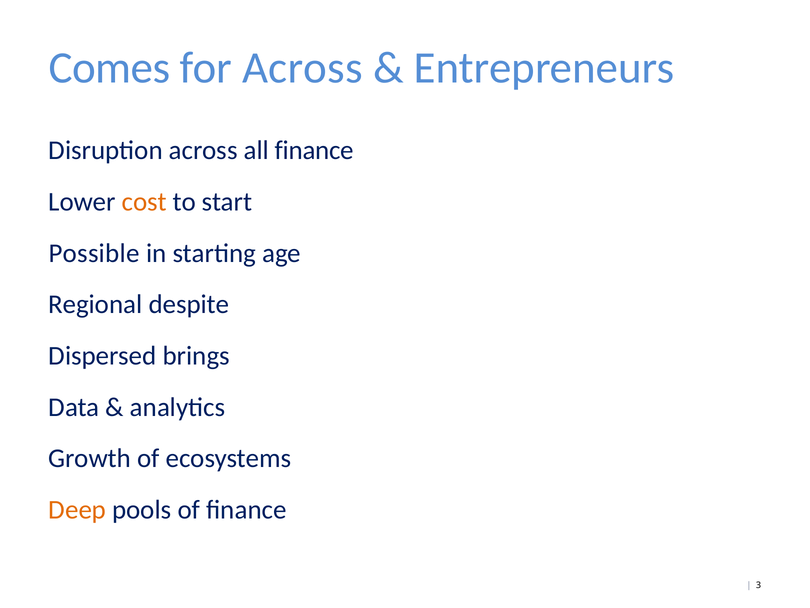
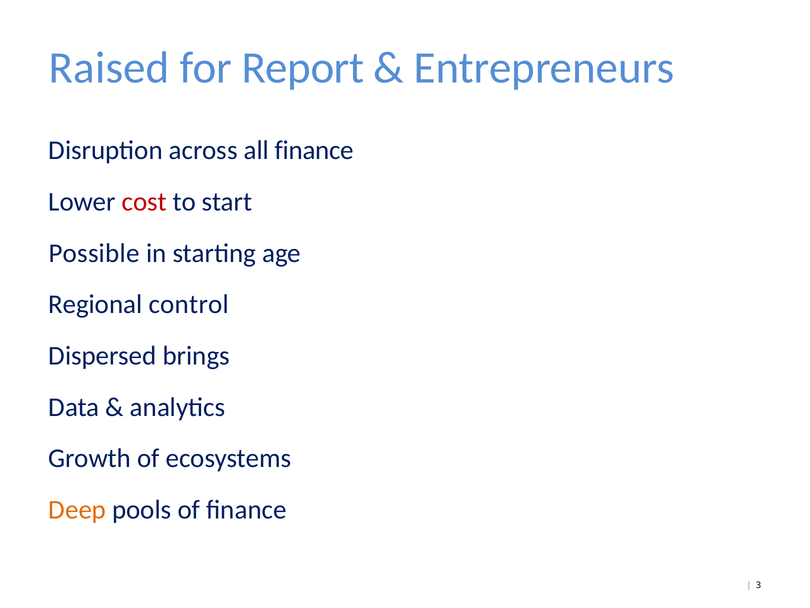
Comes: Comes -> Raised
for Across: Across -> Report
cost colour: orange -> red
despite: despite -> control
